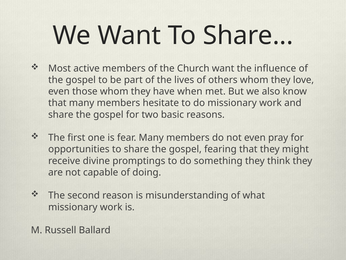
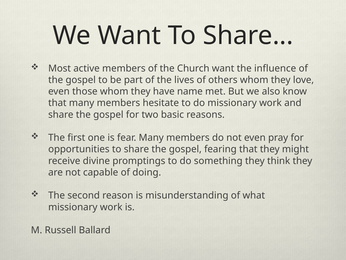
when: when -> name
